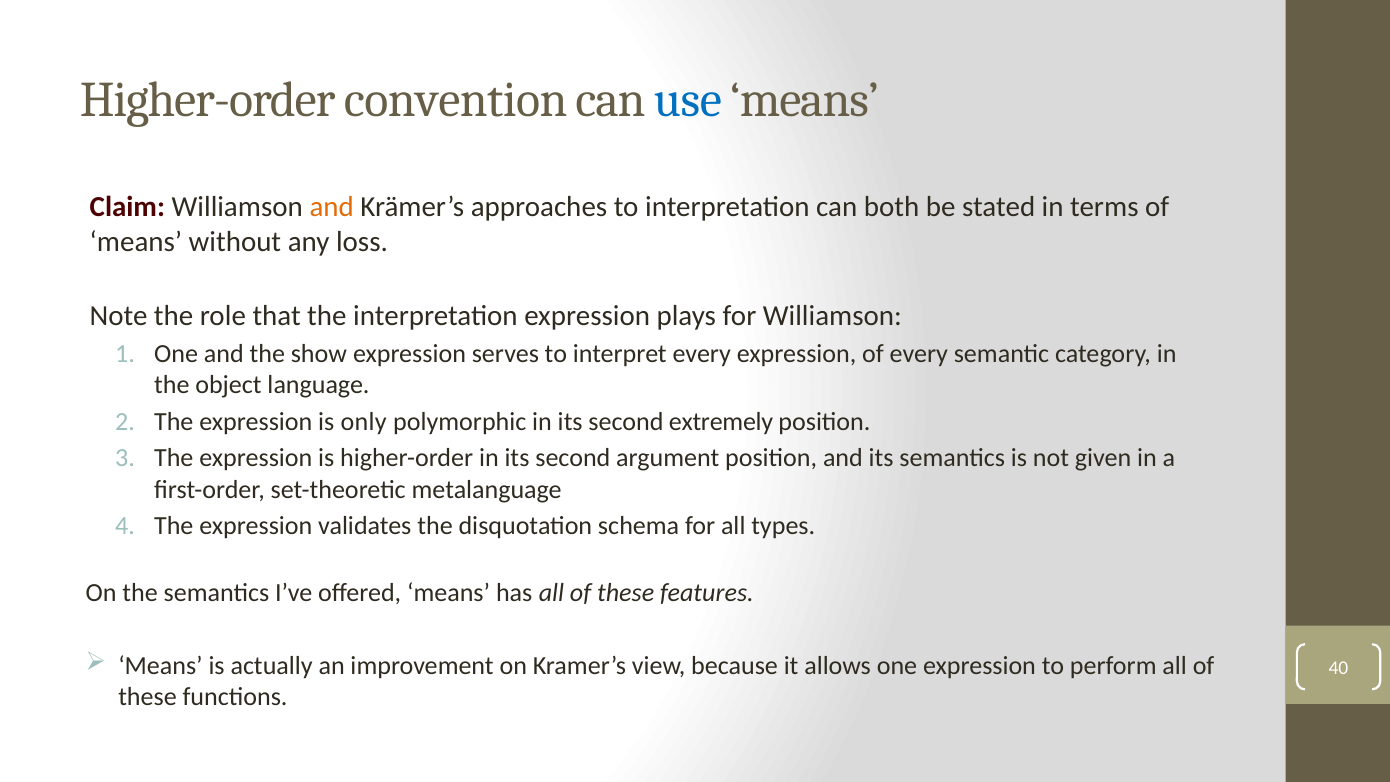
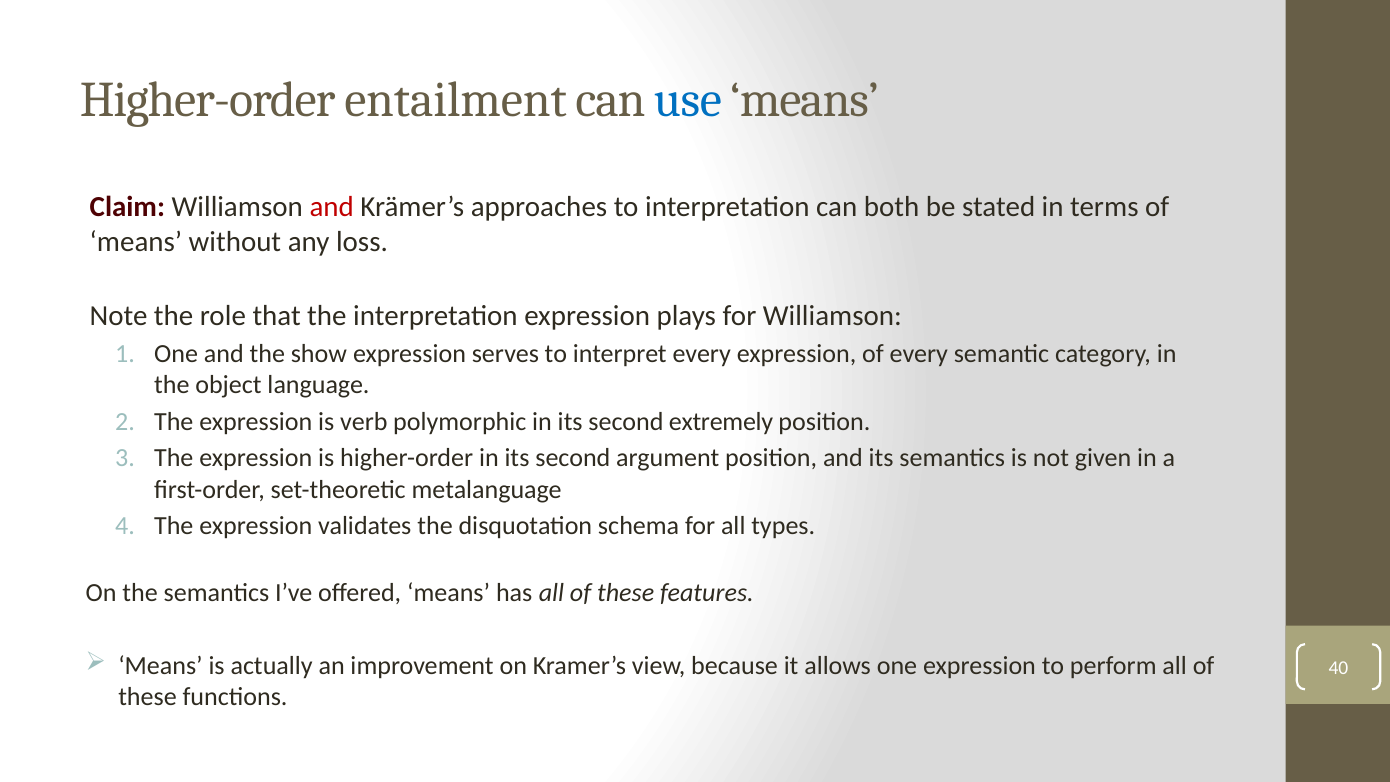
convention: convention -> entailment
and at (332, 207) colour: orange -> red
only: only -> verb
